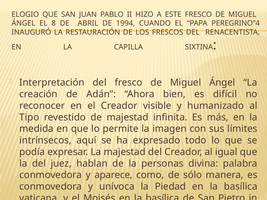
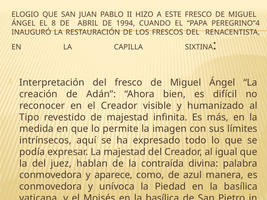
personas: personas -> contraída
sólo: sólo -> azul
